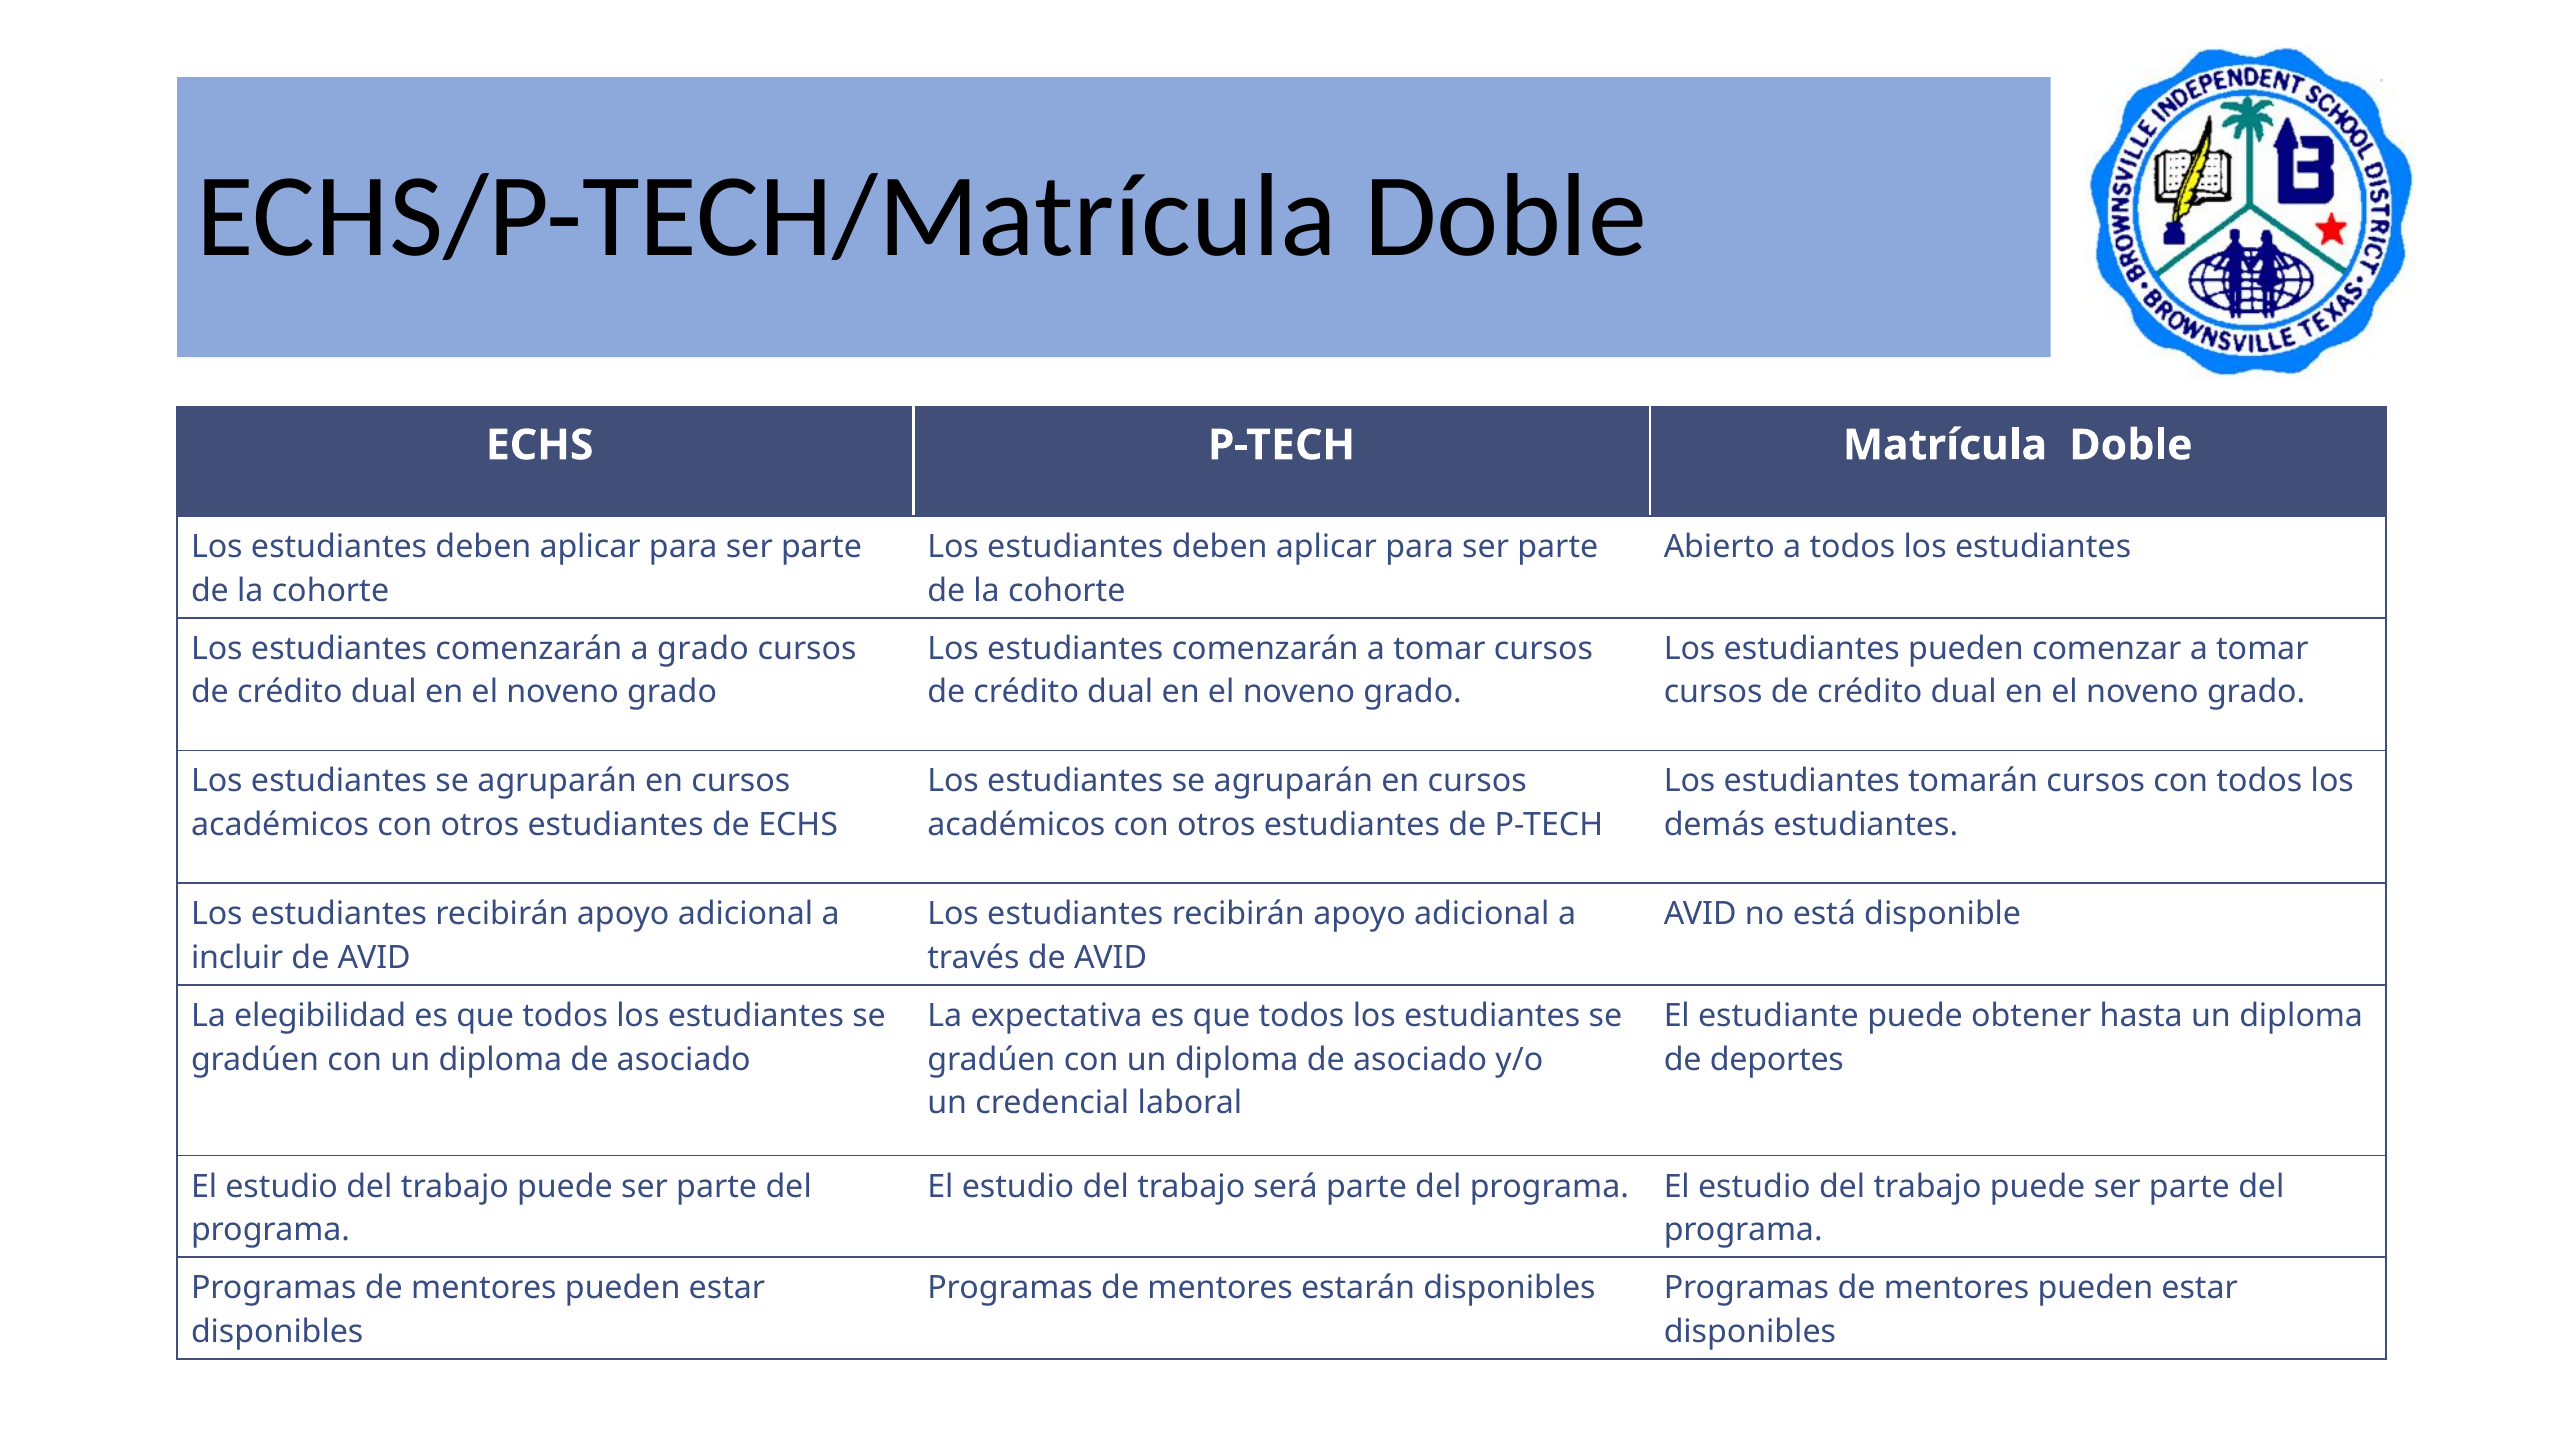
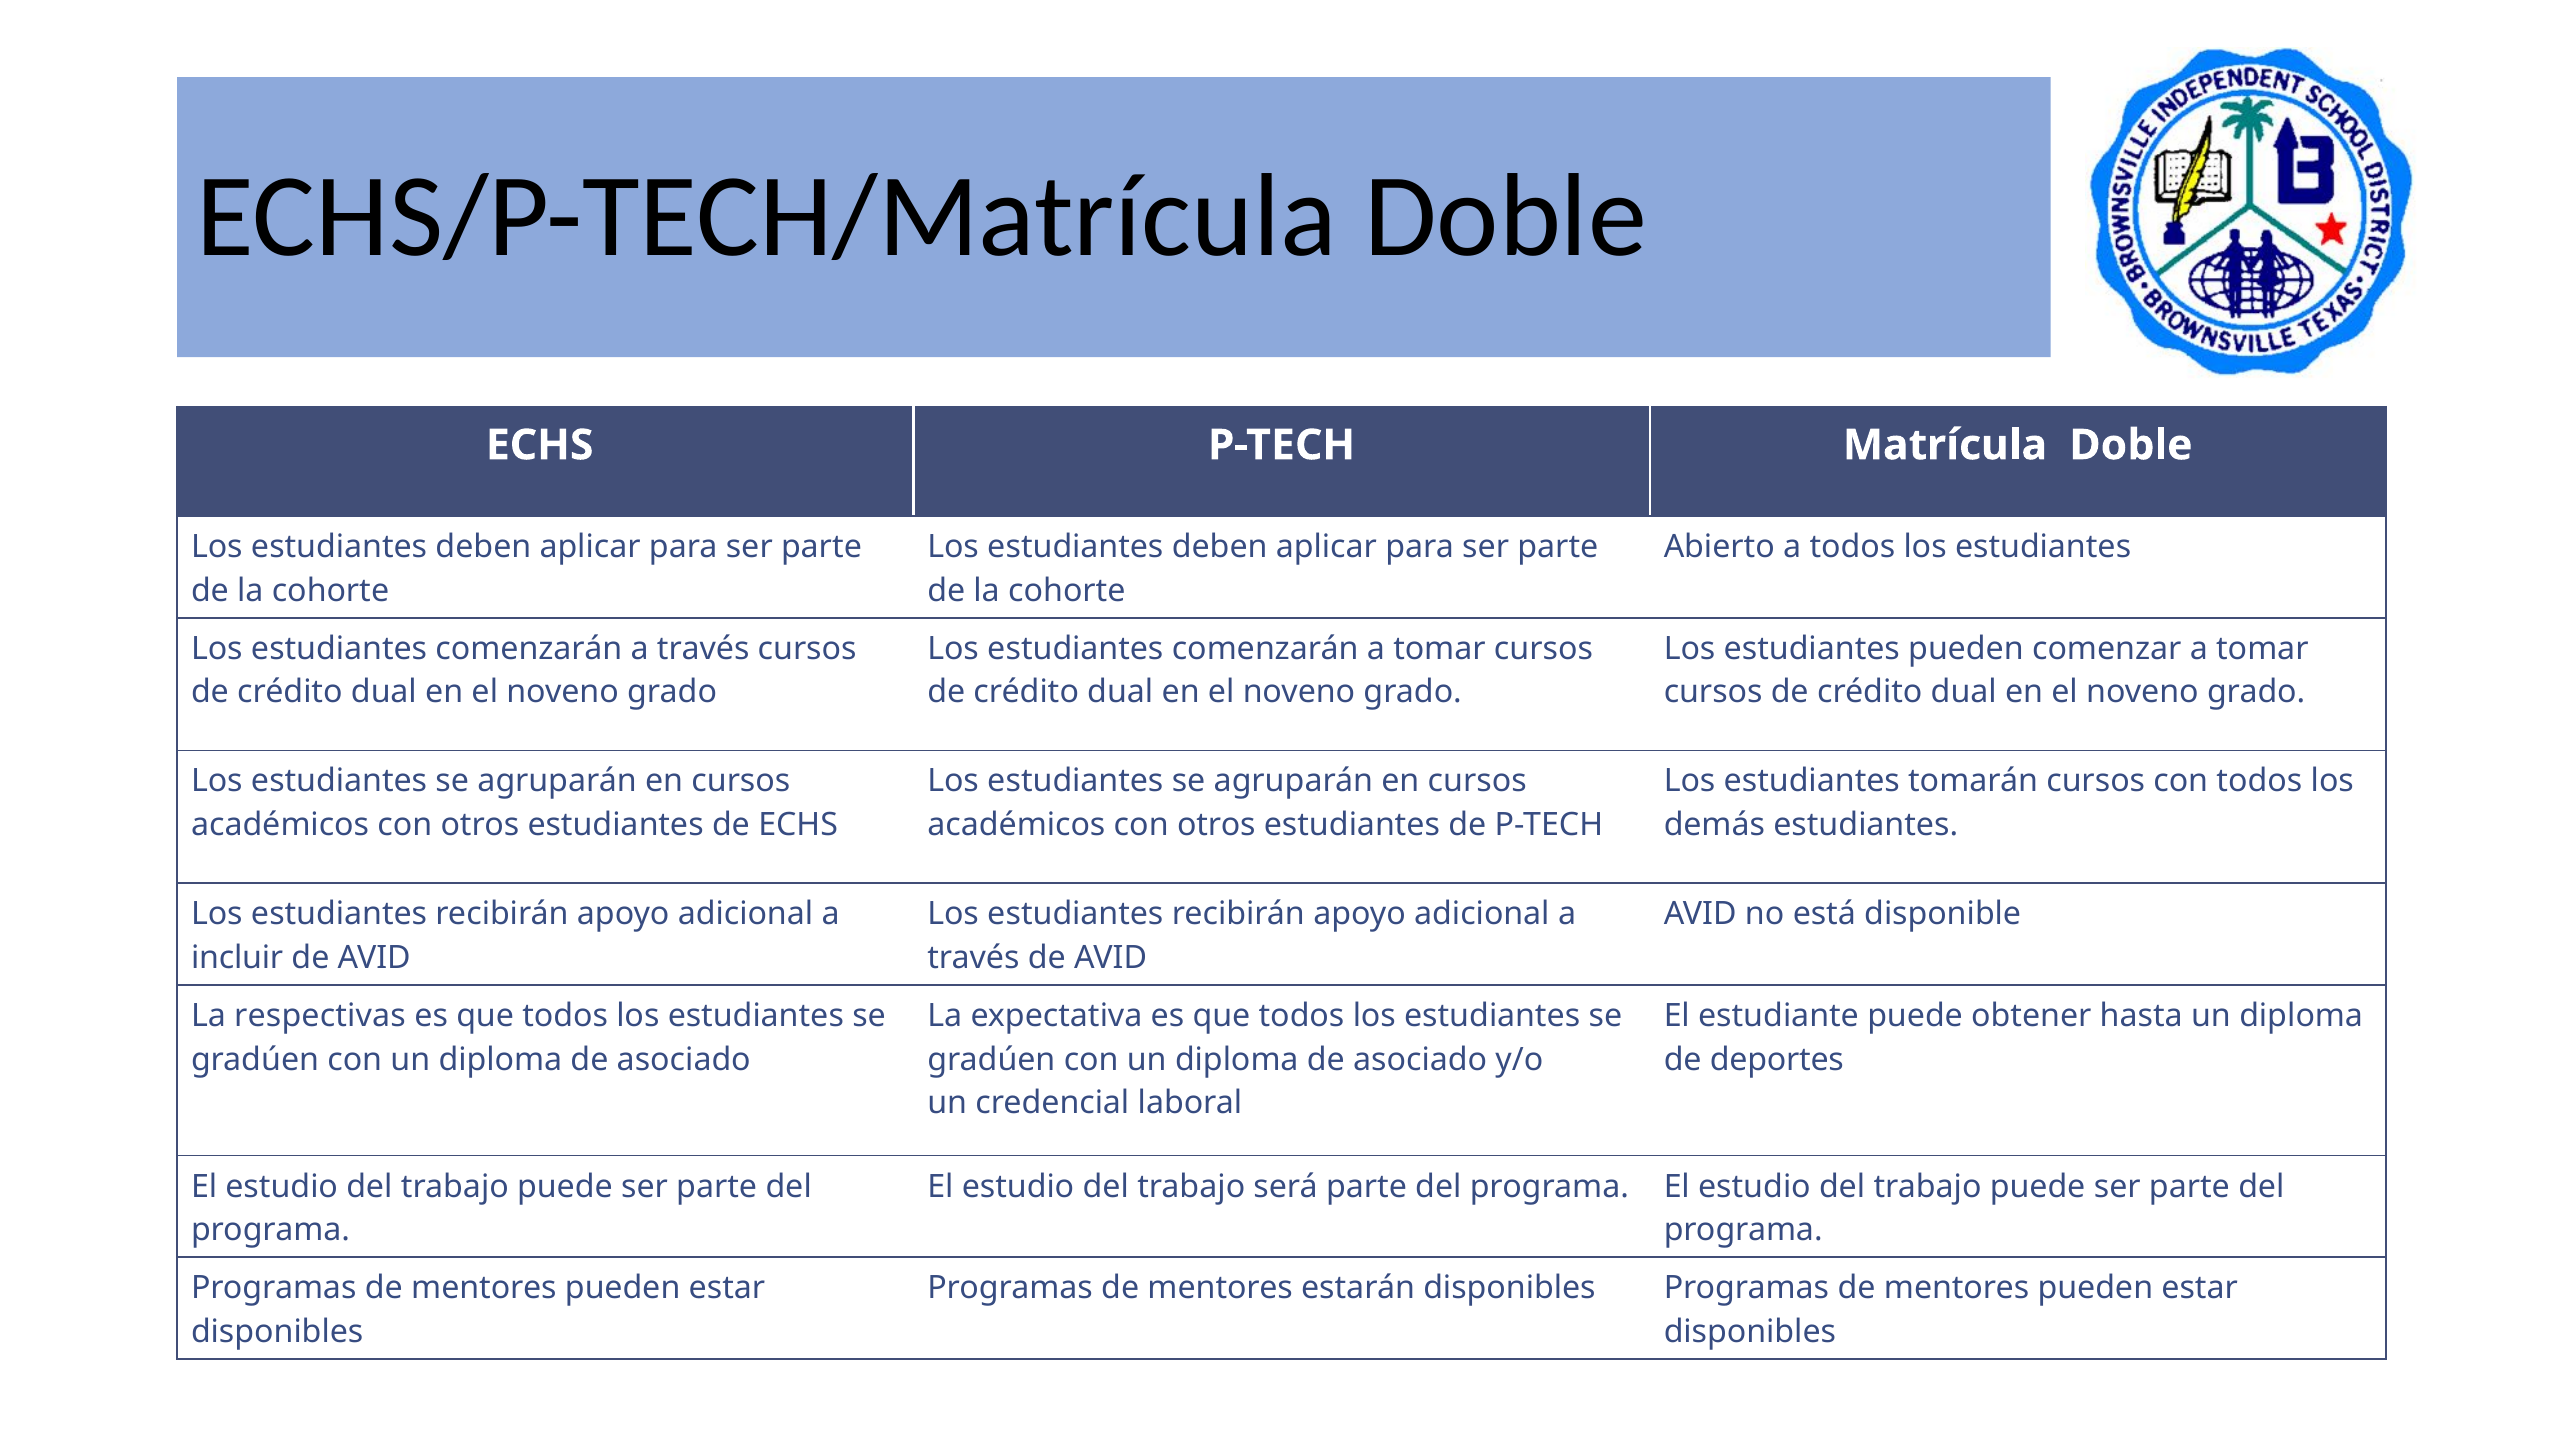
comenzarán a grado: grado -> través
elegibilidad: elegibilidad -> respectivas
